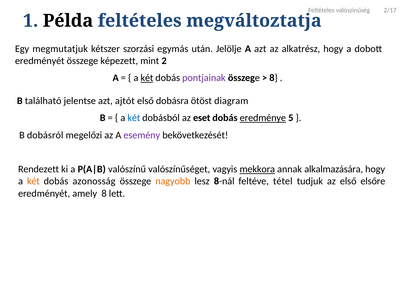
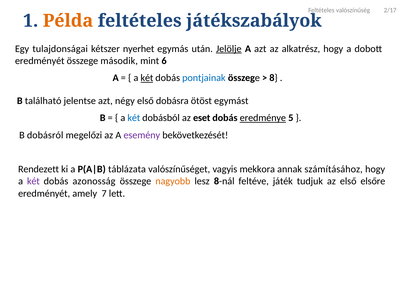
Példa colour: black -> orange
megváltoztatja: megváltoztatja -> játékszabályok
megmutatjuk: megmutatjuk -> tulajdonságai
szorzási: szorzási -> nyerhet
Jelölje underline: none -> present
képezett: képezett -> második
2: 2 -> 6
pontjainak colour: purple -> blue
ajtót: ajtót -> négy
diagram: diagram -> egymást
valószínű: valószínű -> táblázata
mekkora underline: present -> none
alkalmazására: alkalmazására -> számításához
két at (33, 181) colour: orange -> purple
tétel: tétel -> játék
amely 8: 8 -> 7
